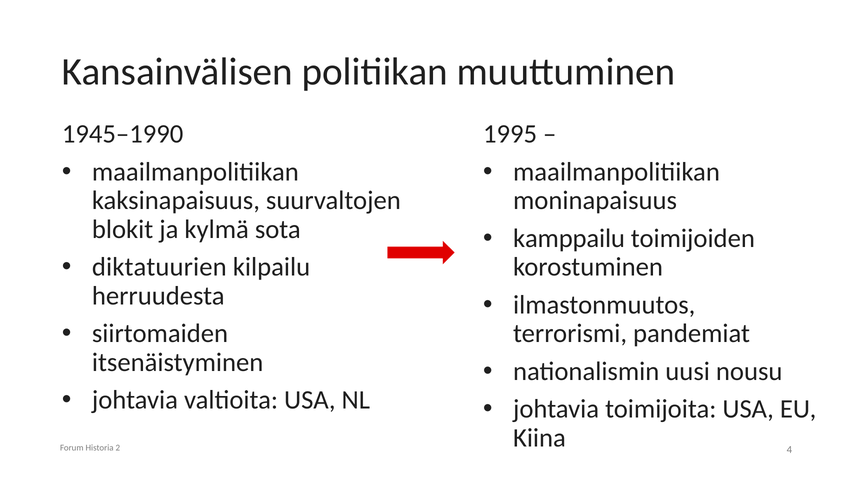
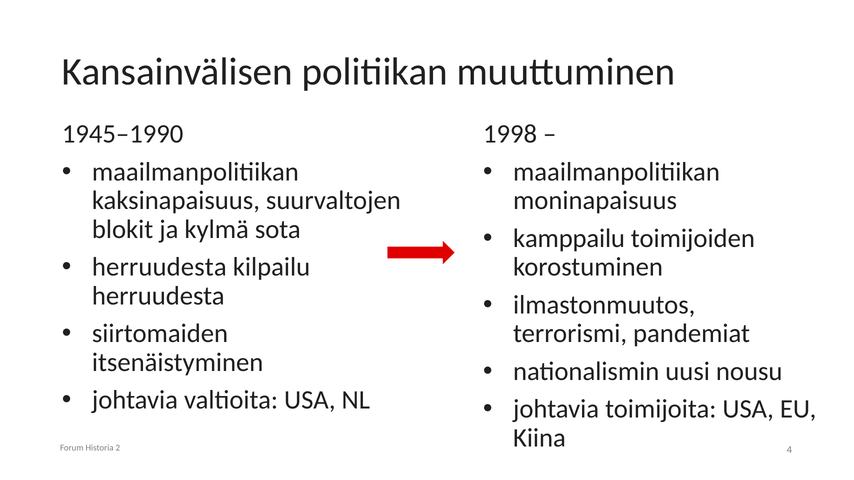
1995: 1995 -> 1998
diktatuurien at (159, 267): diktatuurien -> herruudesta
